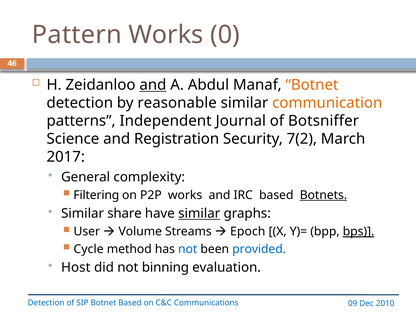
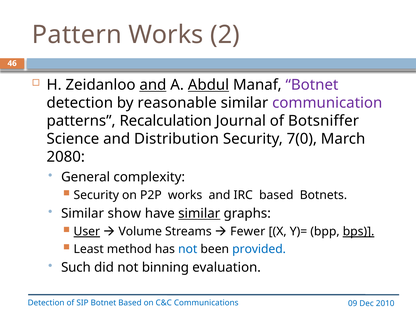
0: 0 -> 2
Abdul underline: none -> present
Botnet at (312, 85) colour: orange -> purple
communication colour: orange -> purple
Independent: Independent -> Recalculation
Registration: Registration -> Distribution
7(2: 7(2 -> 7(0
2017: 2017 -> 2080
Filtering at (96, 195): Filtering -> Security
Botnets underline: present -> none
share: share -> show
User underline: none -> present
Epoch: Epoch -> Fewer
Cycle: Cycle -> Least
Host: Host -> Such
